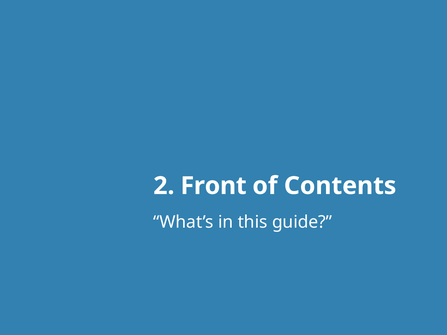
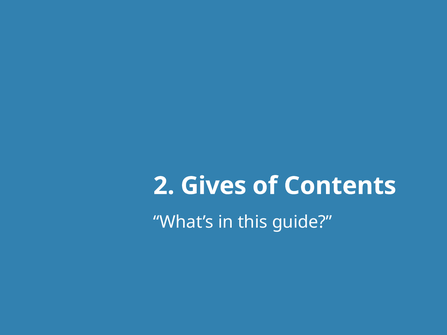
Front: Front -> Gives
